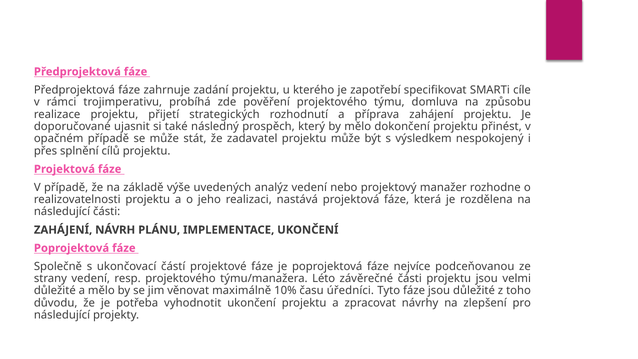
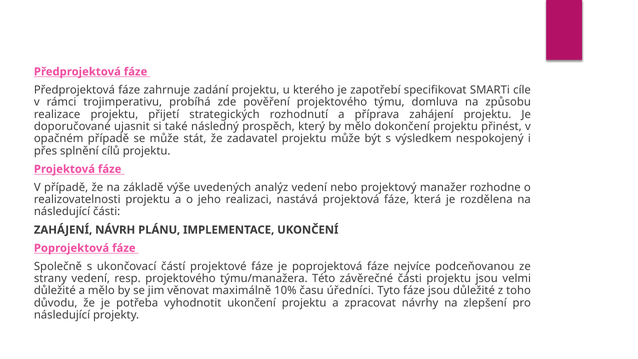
Léto: Léto -> Této
